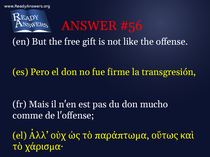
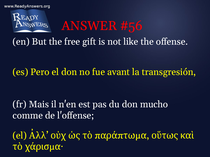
firme: firme -> avant
